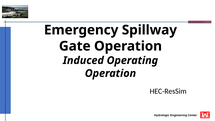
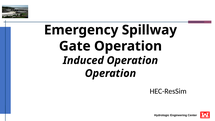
Induced Operating: Operating -> Operation
